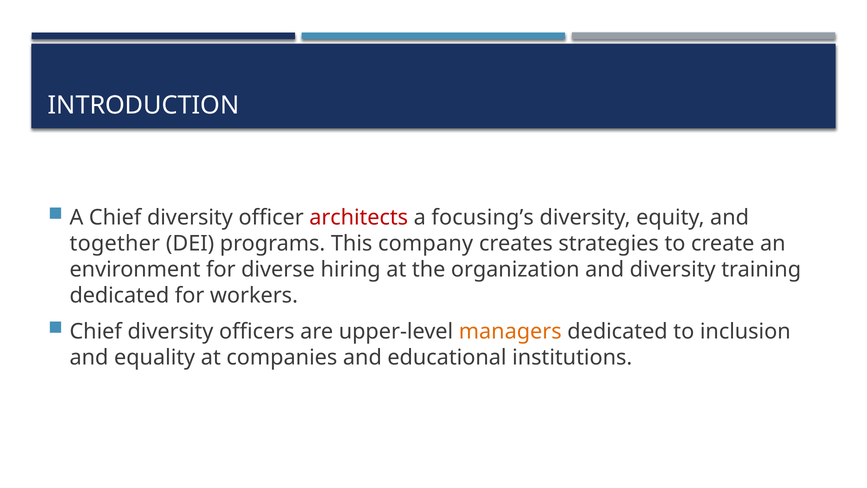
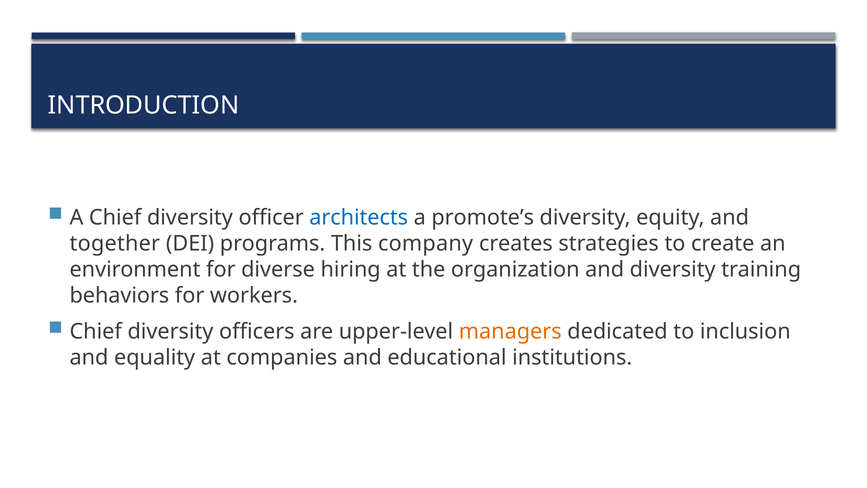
architects colour: red -> blue
focusing’s: focusing’s -> promote’s
dedicated at (119, 295): dedicated -> behaviors
